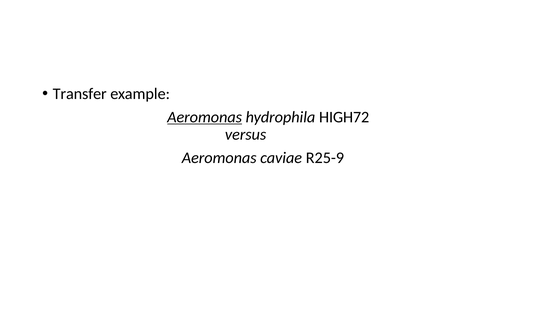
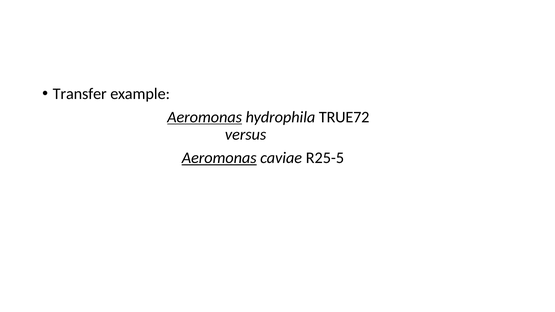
HIGH72: HIGH72 -> TRUE72
Aeromonas at (219, 158) underline: none -> present
R25-9: R25-9 -> R25-5
